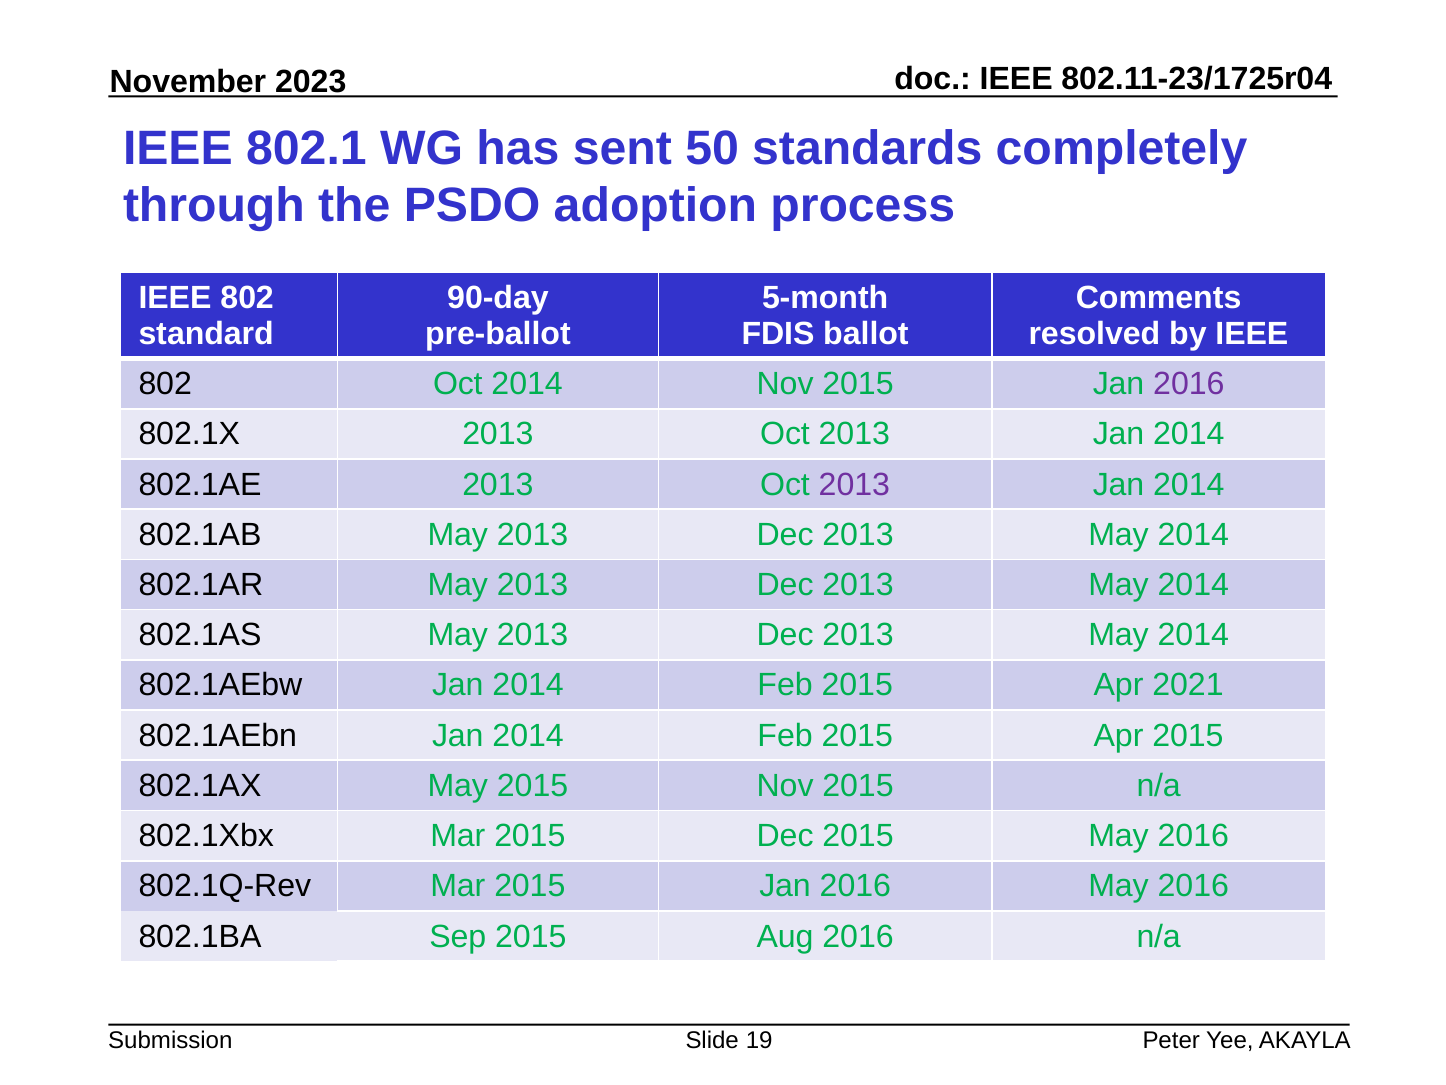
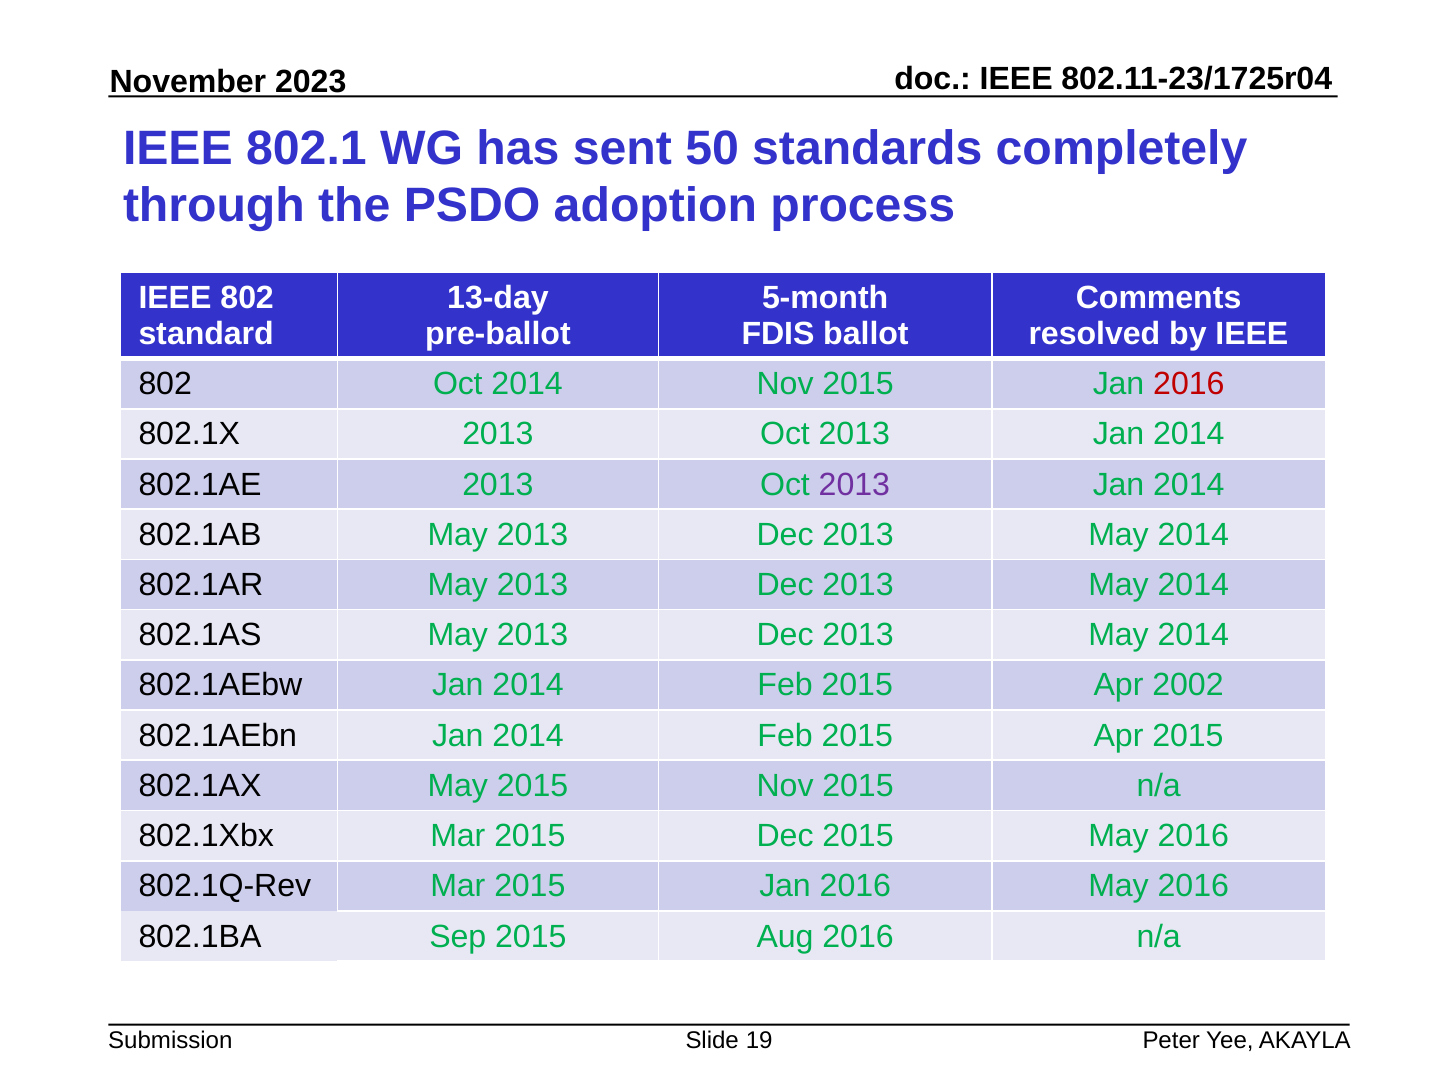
90-day: 90-day -> 13-day
2016 at (1189, 384) colour: purple -> red
2021: 2021 -> 2002
